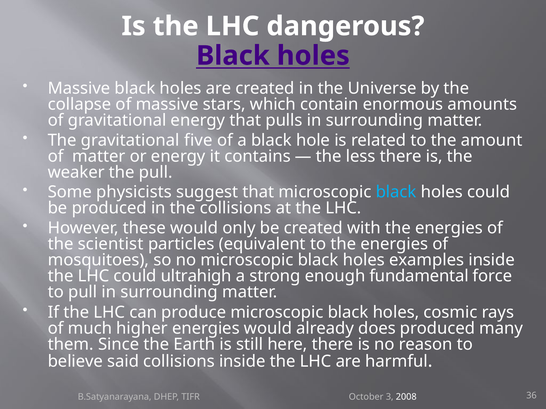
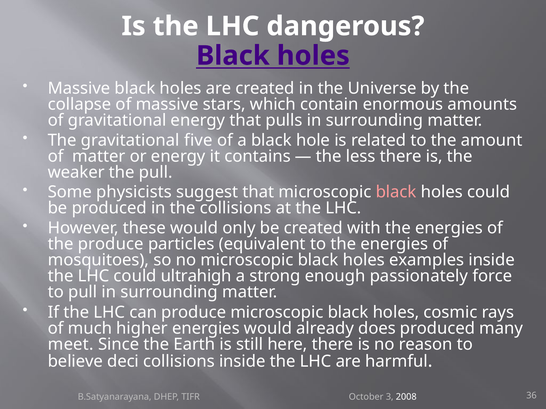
black at (396, 192) colour: light blue -> pink
the scientist: scientist -> produce
fundamental: fundamental -> passionately
them: them -> meet
said: said -> deci
